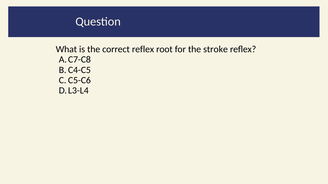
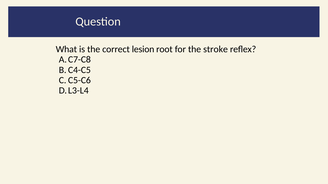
correct reflex: reflex -> lesion
